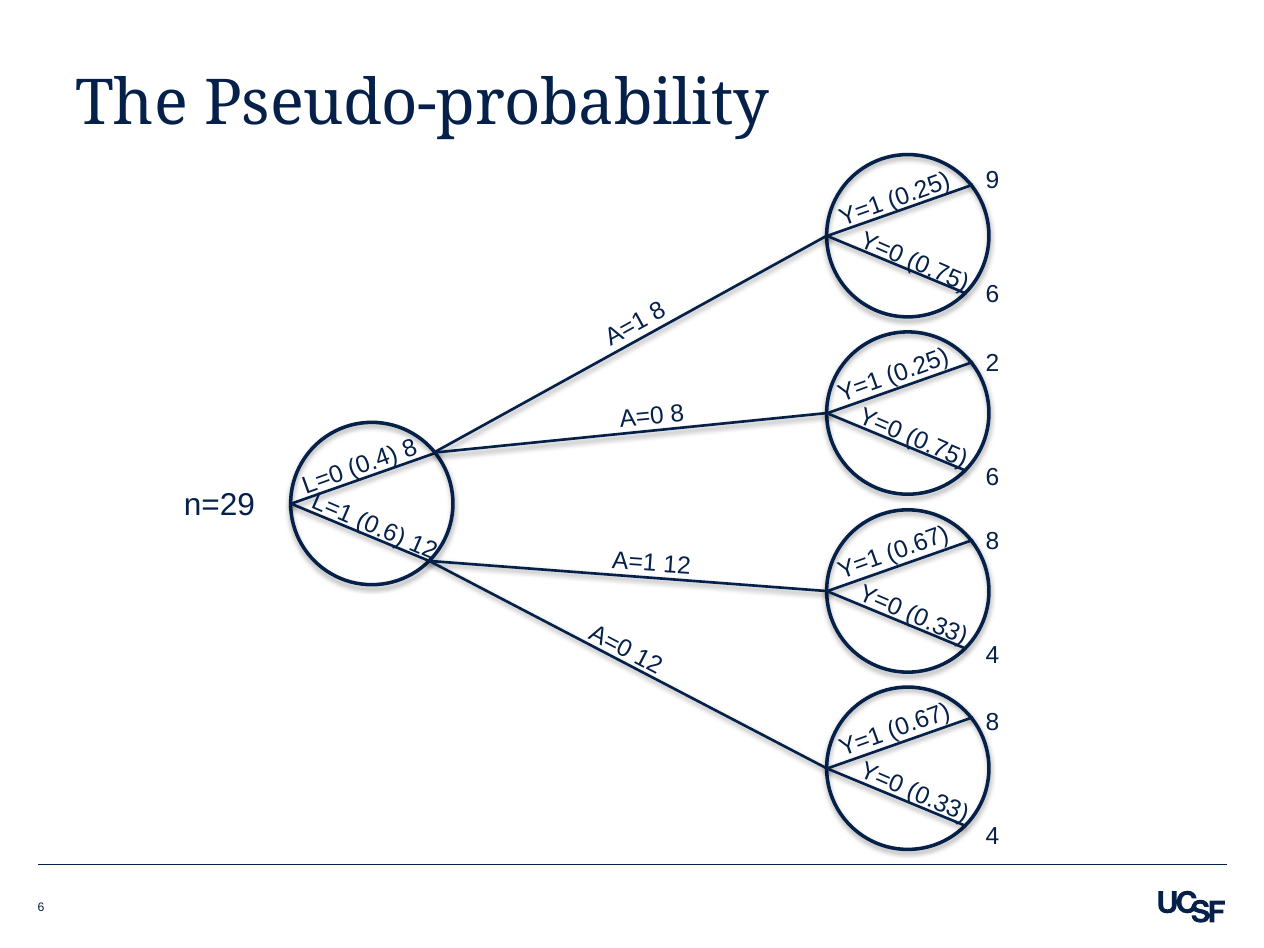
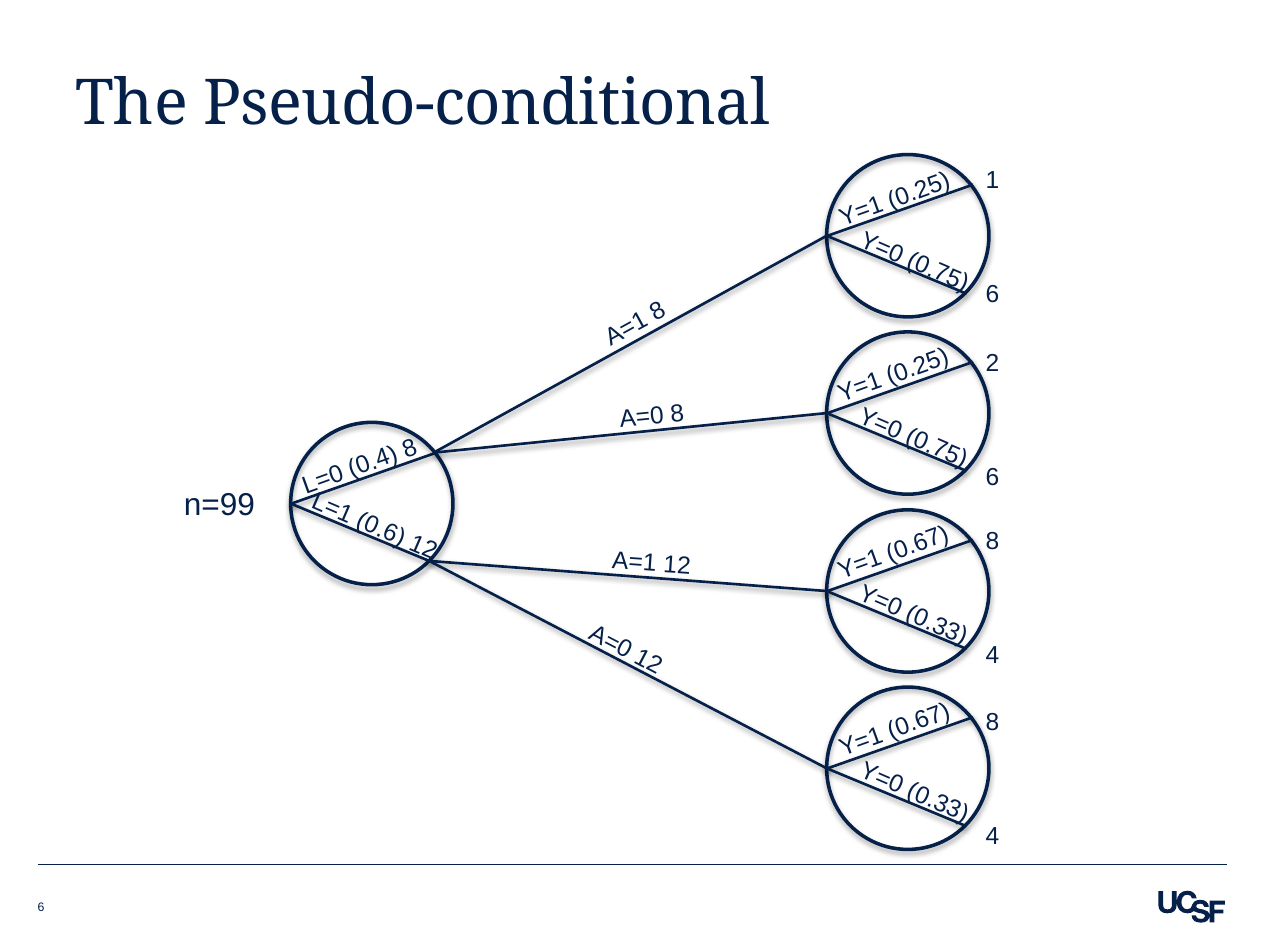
Pseudo-probability: Pseudo-probability -> Pseudo-conditional
9 at (993, 180): 9 -> 1
n=29: n=29 -> n=99
